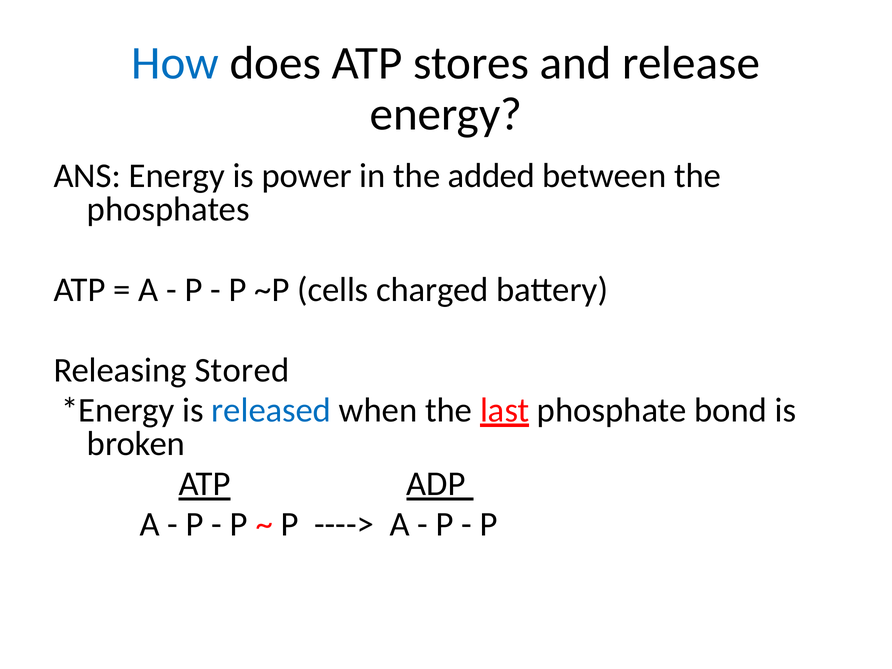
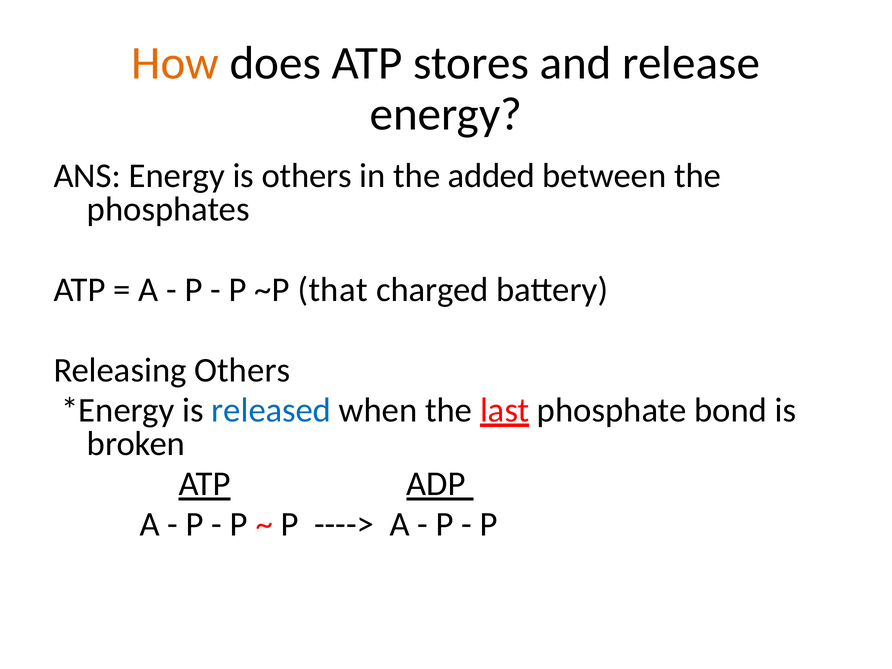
How colour: blue -> orange
is power: power -> others
cells: cells -> that
Releasing Stored: Stored -> Others
